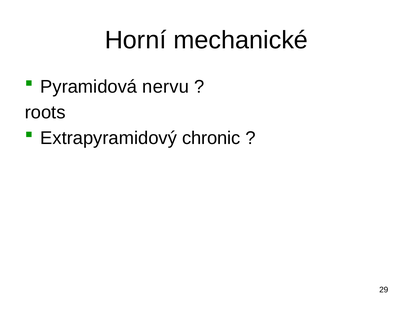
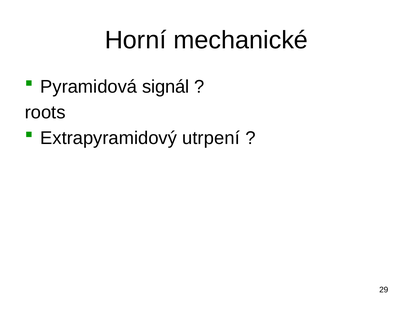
nervu: nervu -> signál
chronic: chronic -> utrpení
